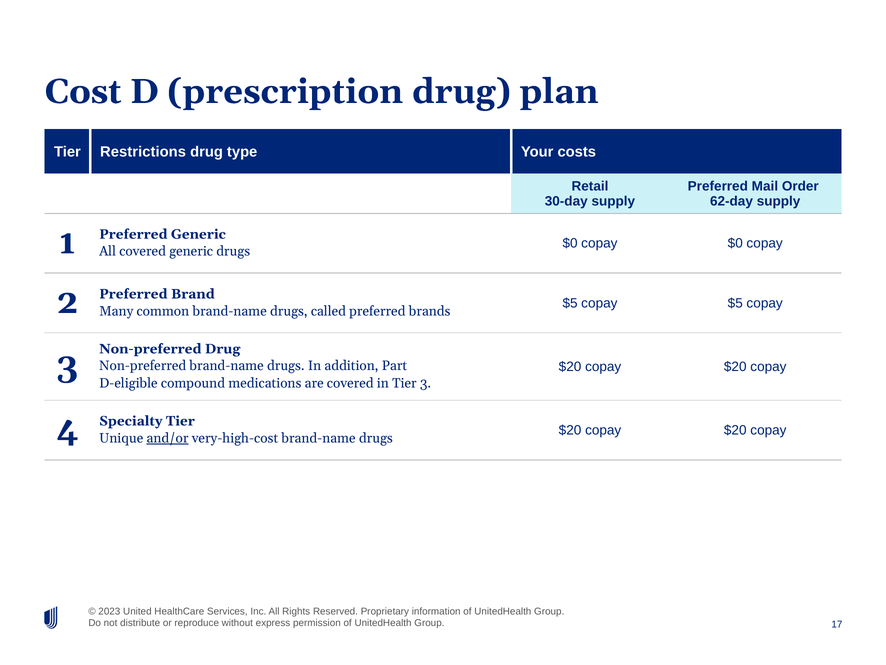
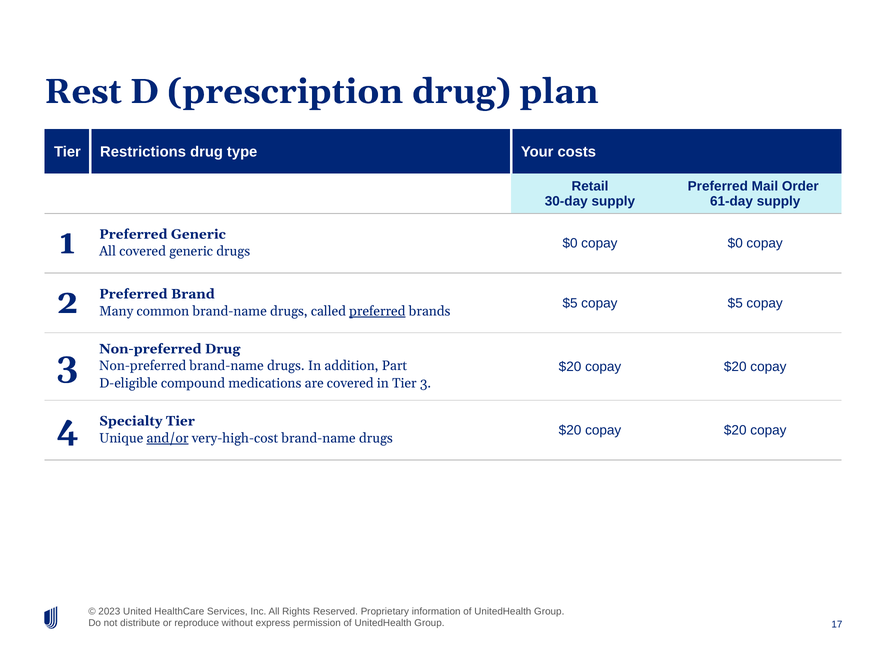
Cost: Cost -> Rest
62-day: 62-day -> 61-day
preferred at (377, 311) underline: none -> present
